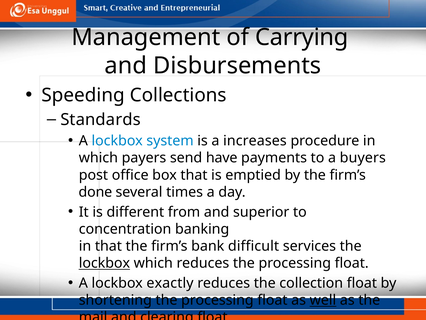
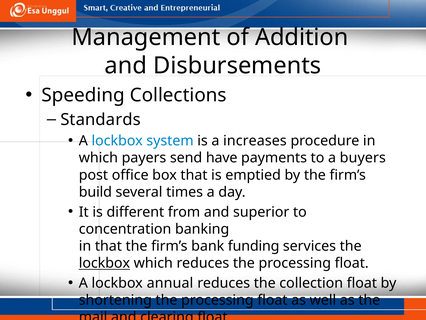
Carrying: Carrying -> Addition
done: done -> build
difficult: difficult -> funding
exactly: exactly -> annual
well underline: present -> none
